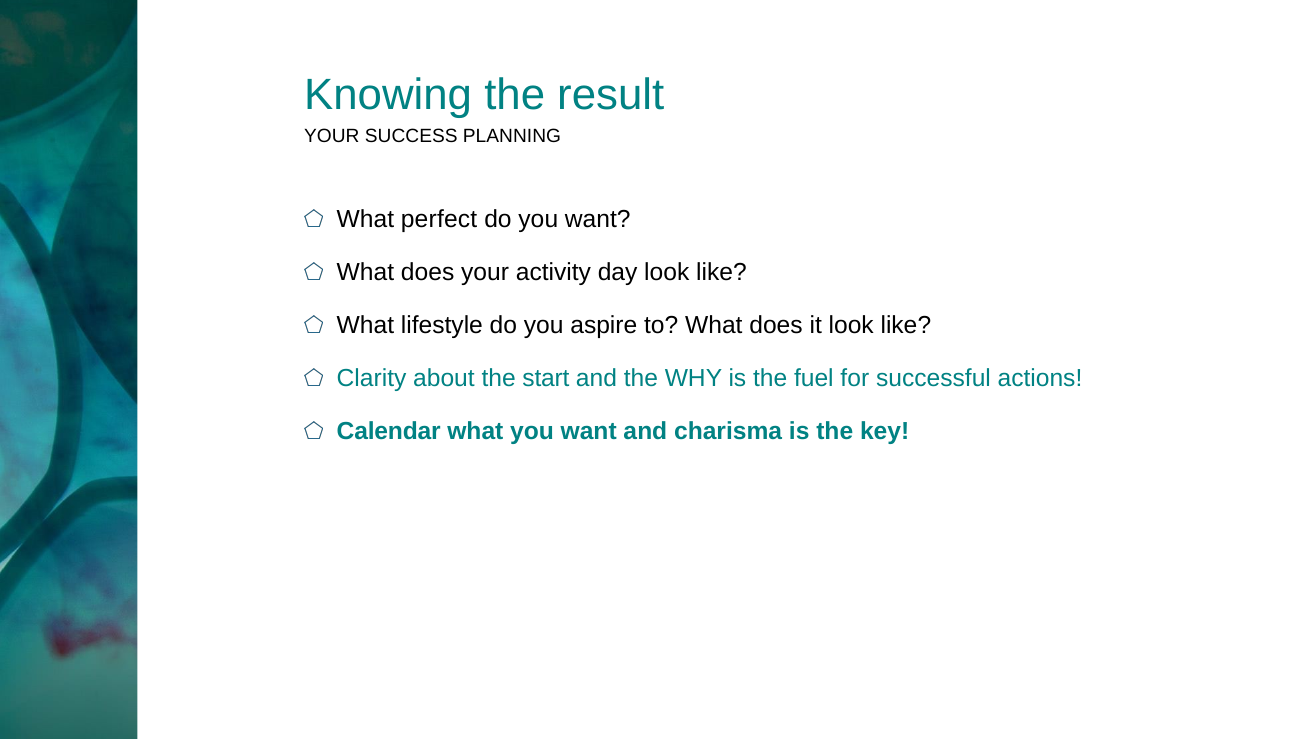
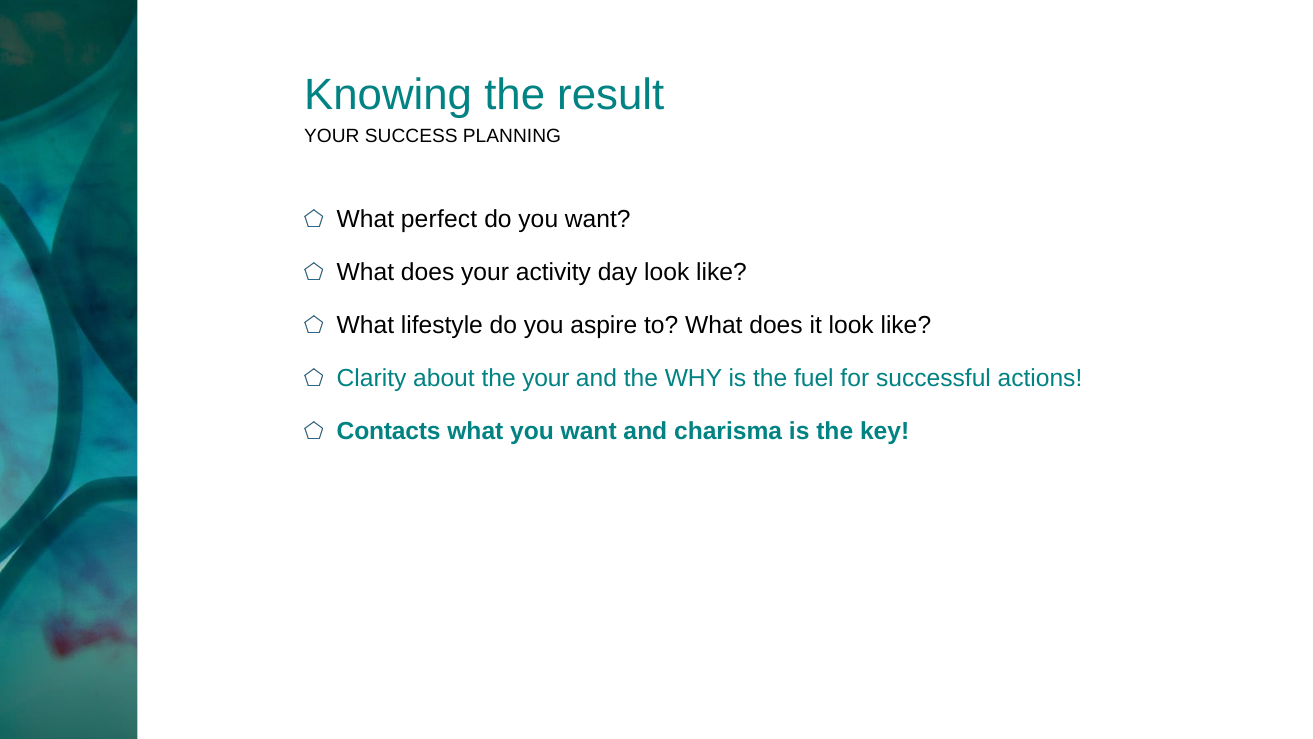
the start: start -> your
Calendar: Calendar -> Contacts
